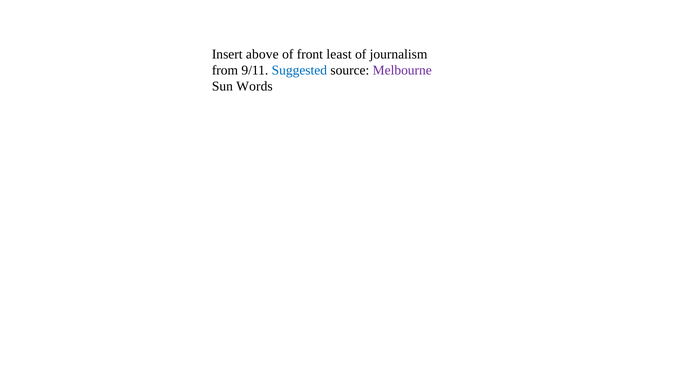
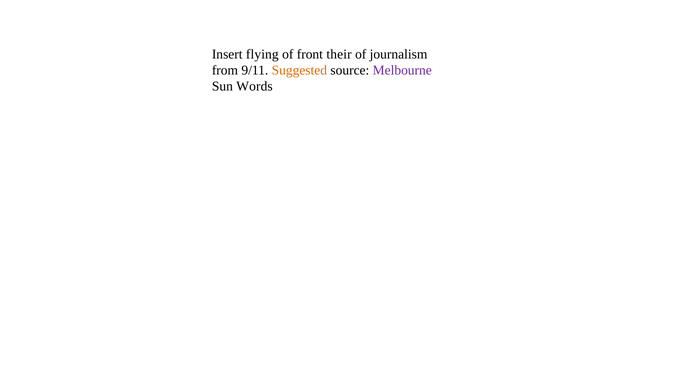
above: above -> flying
least: least -> their
Suggested colour: blue -> orange
